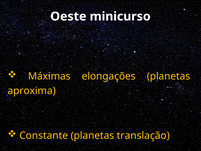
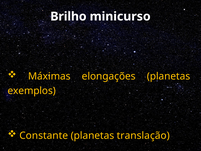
Oeste: Oeste -> Brilho
aproxima: aproxima -> exemplos
